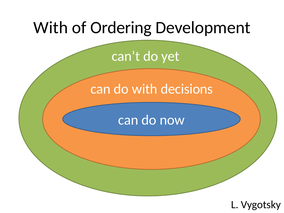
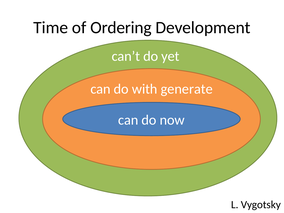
With at (51, 27): With -> Time
decisions: decisions -> generate
